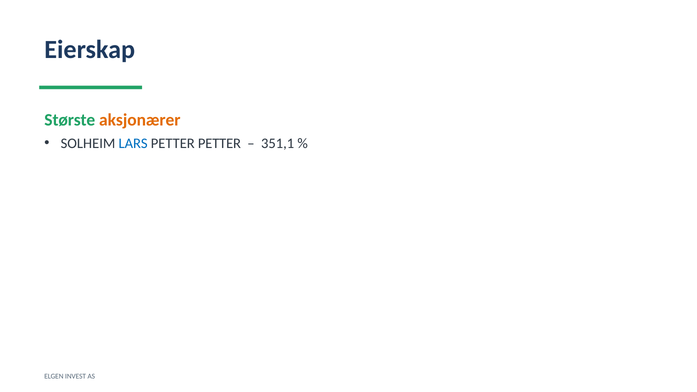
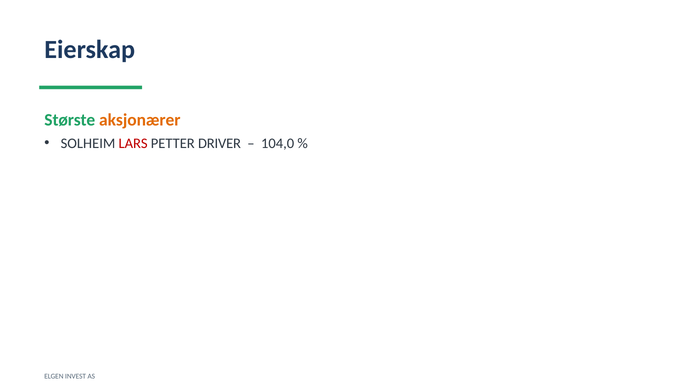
LARS colour: blue -> red
PETTER PETTER: PETTER -> DRIVER
351,1: 351,1 -> 104,0
